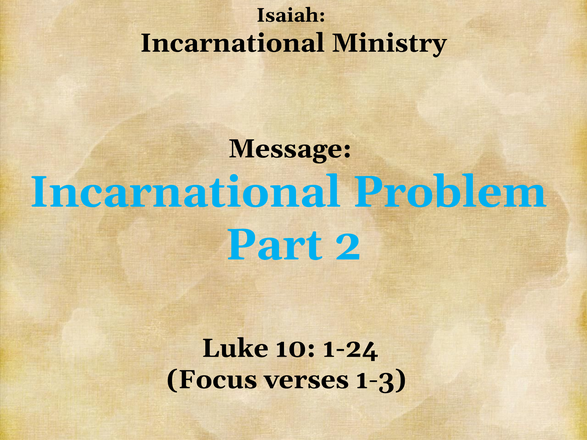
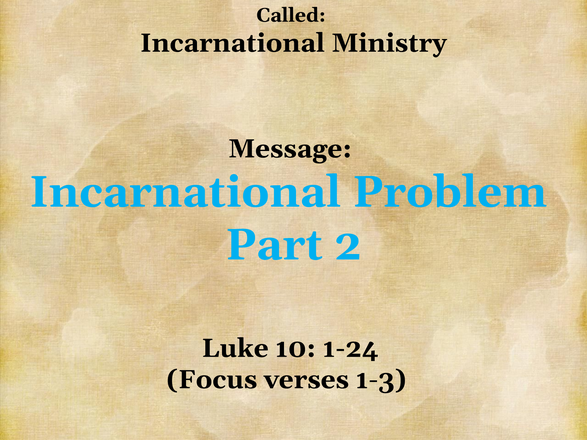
Isaiah: Isaiah -> Called
